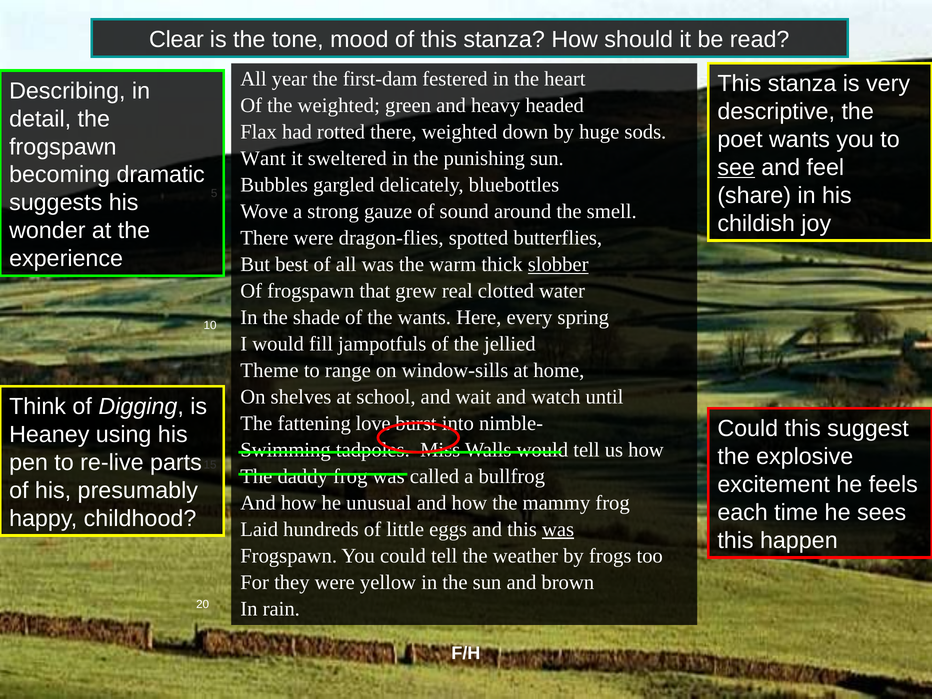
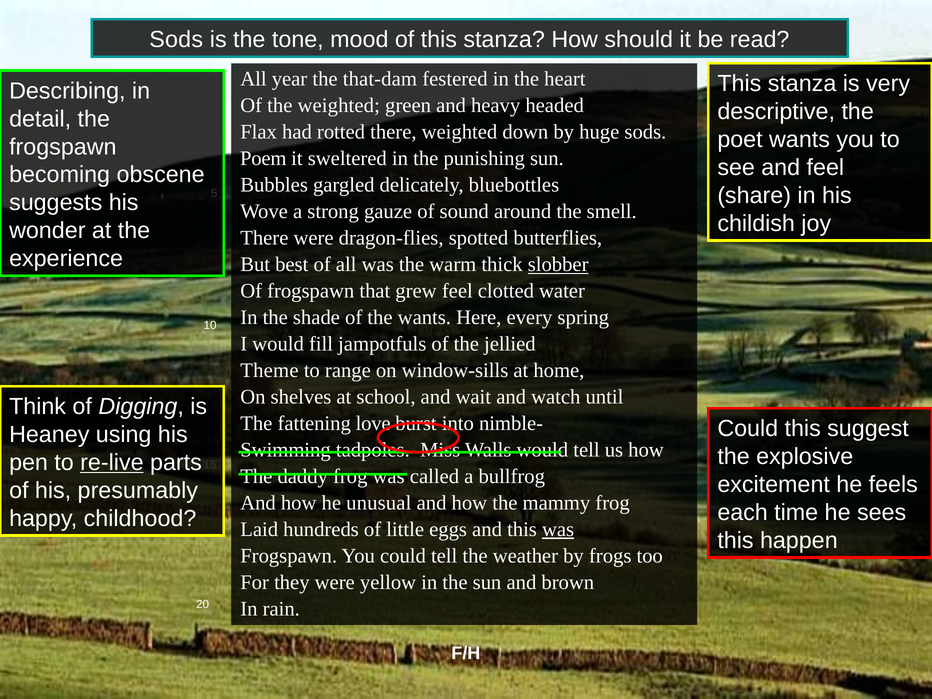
Clear at (176, 40): Clear -> Sods
first-dam: first-dam -> that-dam
Want: Want -> Poem
see underline: present -> none
dramatic: dramatic -> obscene
grew real: real -> feel
re-live underline: none -> present
